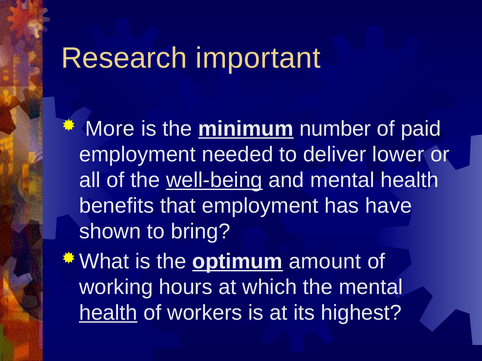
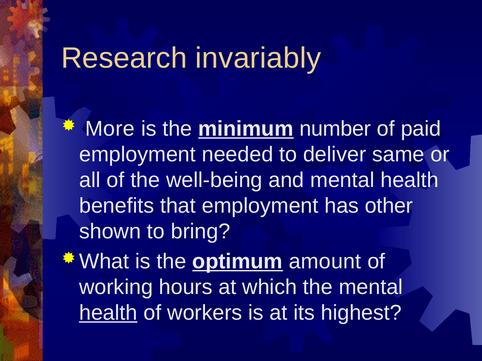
important: important -> invariably
lower: lower -> same
well-being underline: present -> none
have: have -> other
